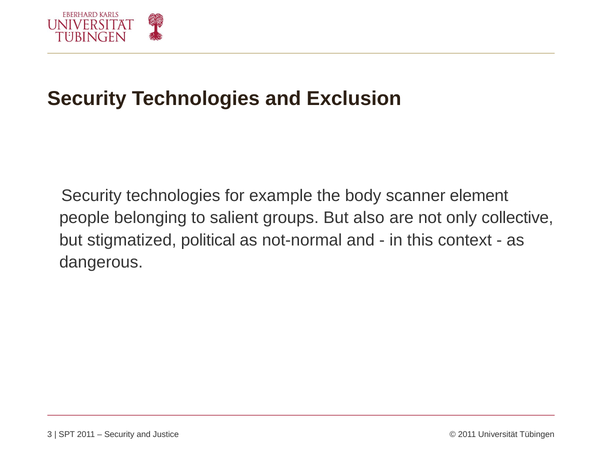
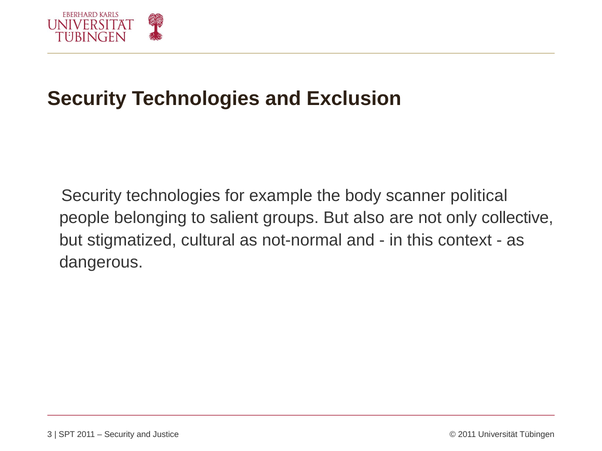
element: element -> political
political: political -> cultural
